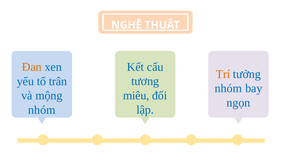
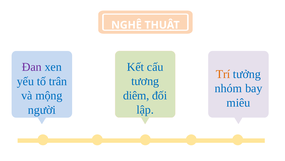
Đan colour: orange -> purple
miêu: miêu -> diêm
ngọn: ngọn -> miêu
nhóm at (42, 109): nhóm -> người
